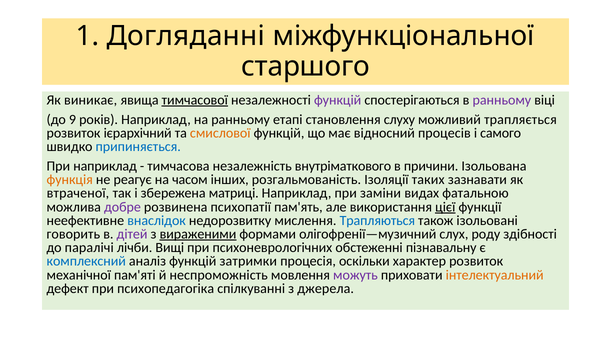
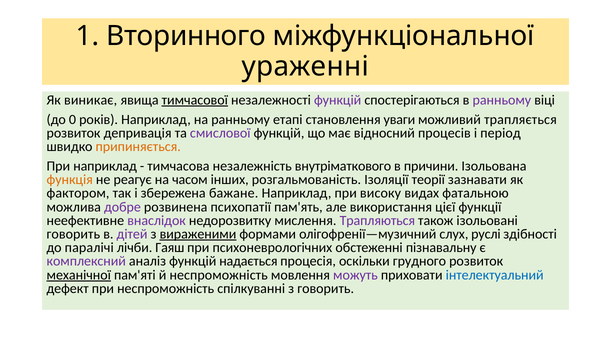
Догляданні: Догляданні -> Вторинного
старшого: старшого -> ураженні
9: 9 -> 0
слуху: слуху -> уваги
ієрархічний: ієрархічний -> депривація
смислової colour: orange -> purple
самого: самого -> період
припиняється colour: blue -> orange
таких: таких -> теорії
втраченої: втраченої -> фактором
матриці: матриці -> бажане
заміни: заміни -> високу
цієї underline: present -> none
внаслідок colour: blue -> purple
Трапляються colour: blue -> purple
роду: роду -> руслі
Вищі: Вищі -> Гаяш
комплексний colour: blue -> purple
затримки: затримки -> надається
характер: характер -> грудного
механічної underline: none -> present
інтелектуальний colour: orange -> blue
при психопедагогіка: психопедагогіка -> неспроможність
з джерела: джерела -> говорить
